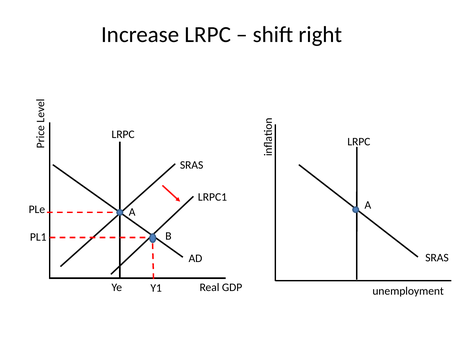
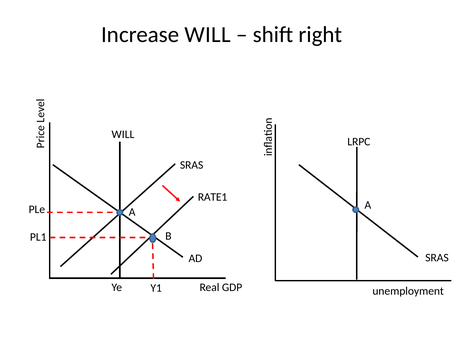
Increase LRPC: LRPC -> WILL
LRPC at (123, 134): LRPC -> WILL
LRPC1: LRPC1 -> RATE1
